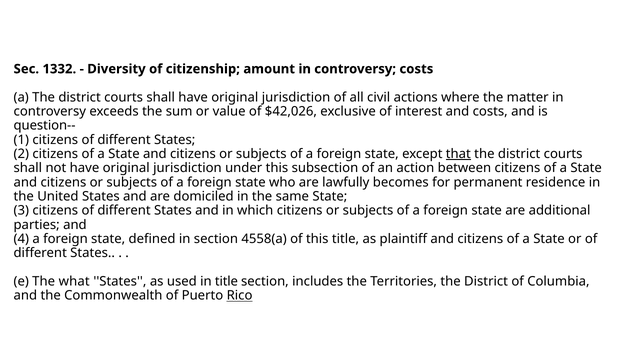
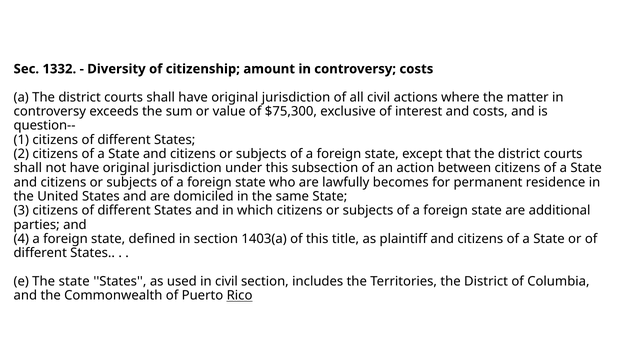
$42,026: $42,026 -> $75,300
that underline: present -> none
4558(a: 4558(a -> 1403(a
The what: what -> state
in title: title -> civil
